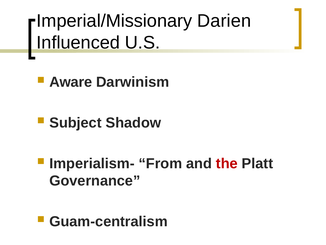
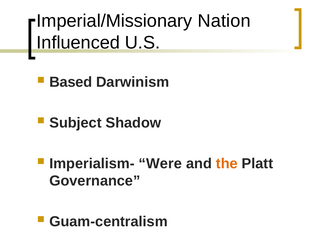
Darien: Darien -> Nation
Aware: Aware -> Based
From: From -> Were
the colour: red -> orange
